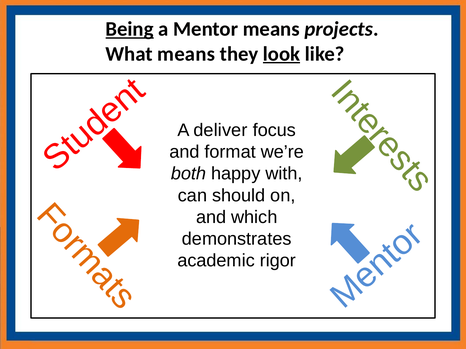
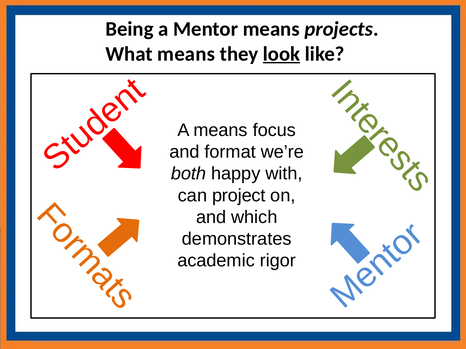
Being underline: present -> none
A deliver: deliver -> means
should: should -> project
